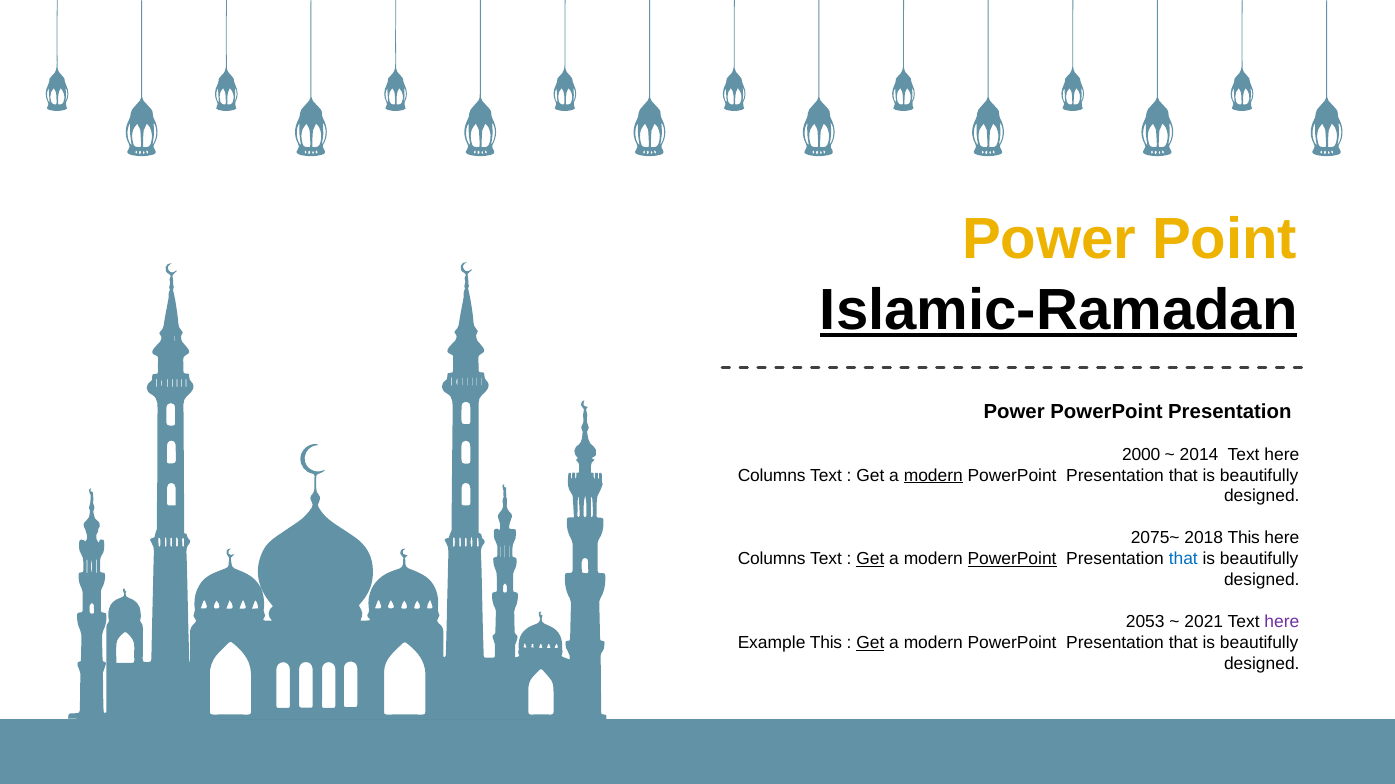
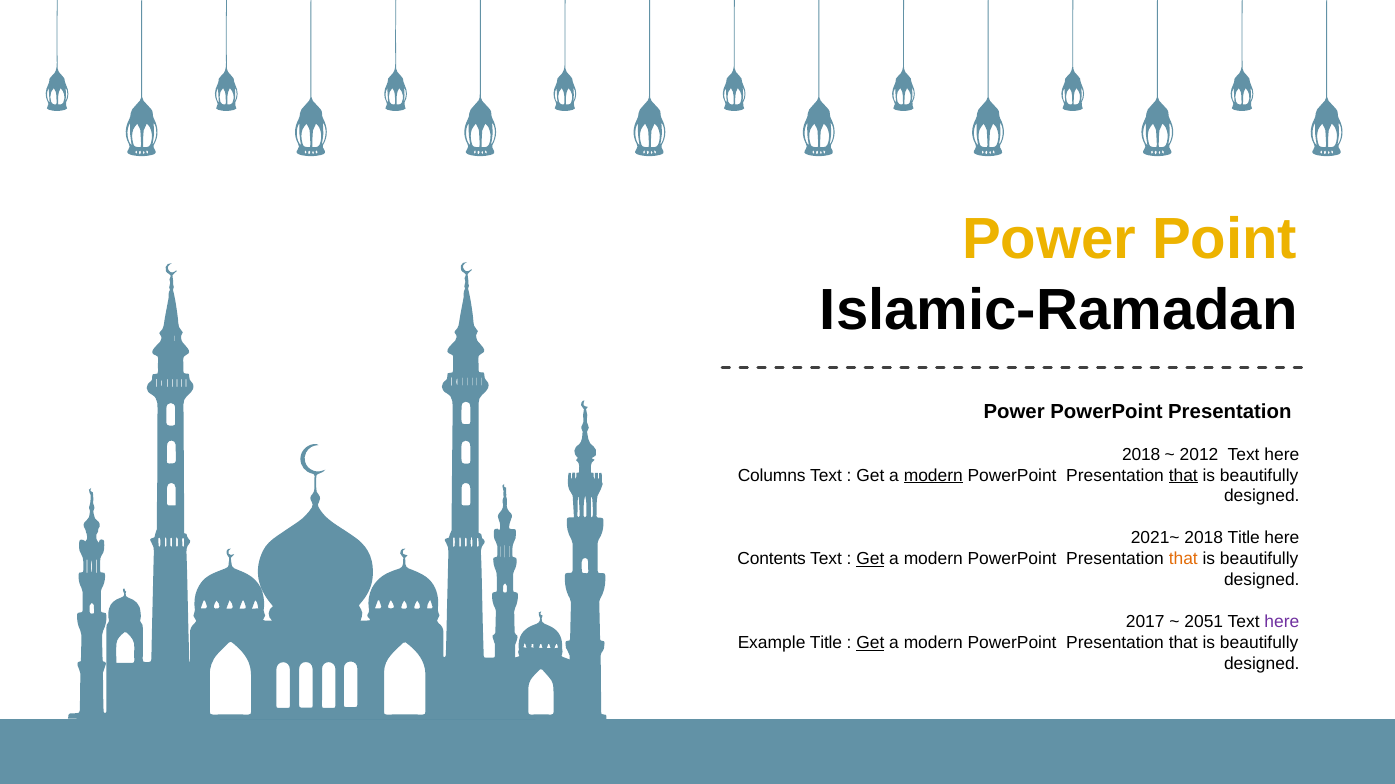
Islamic-Ramadan underline: present -> none
2000 at (1141, 455): 2000 -> 2018
2014: 2014 -> 2012
that at (1183, 476) underline: none -> present
2075~: 2075~ -> 2021~
2018 This: This -> Title
Columns at (772, 559): Columns -> Contents
PowerPoint at (1012, 559) underline: present -> none
that at (1183, 559) colour: blue -> orange
2053: 2053 -> 2017
2021: 2021 -> 2051
Example This: This -> Title
